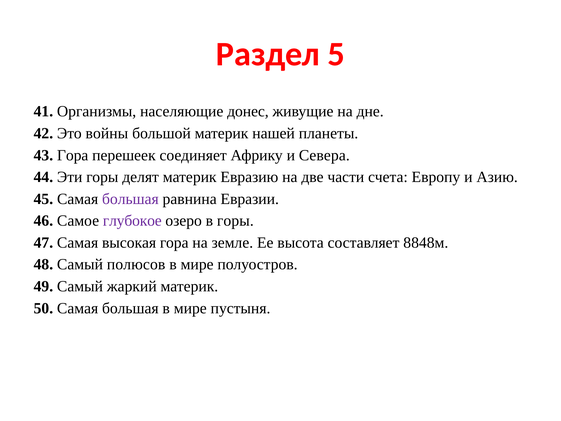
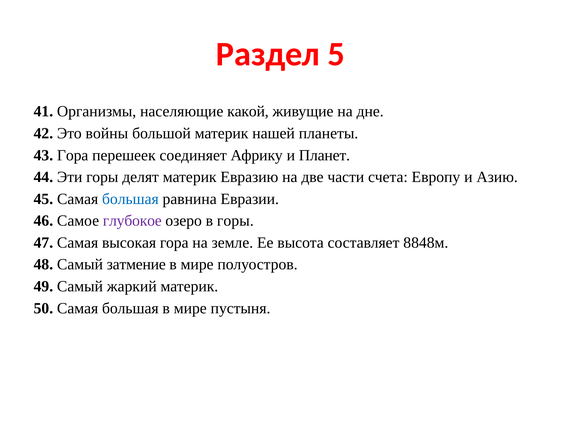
донес: донес -> какой
Севера: Севера -> Планет
большая at (130, 199) colour: purple -> blue
полюсов: полюсов -> затмение
